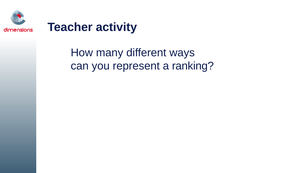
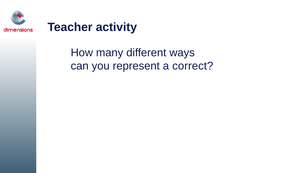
ranking: ranking -> correct
